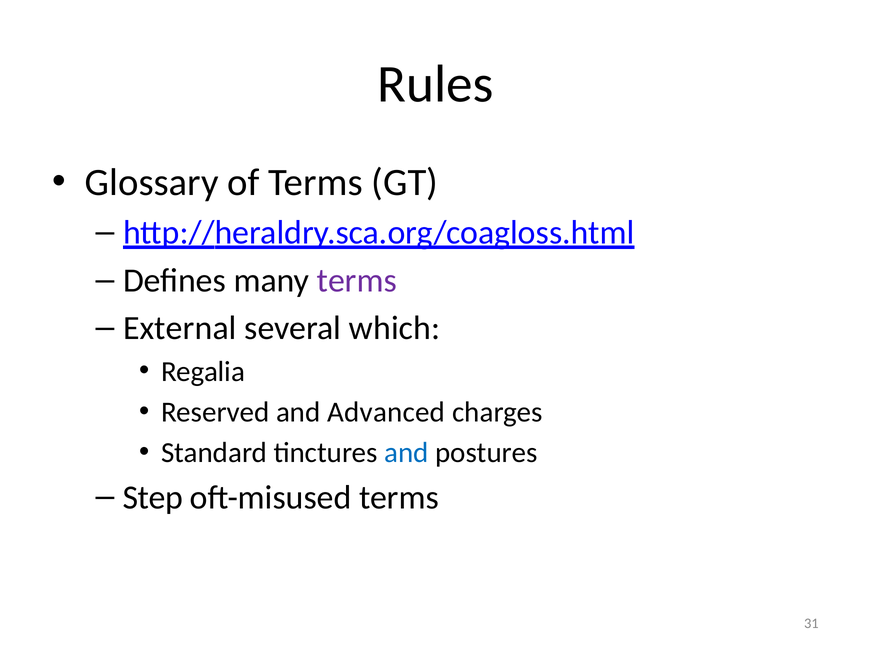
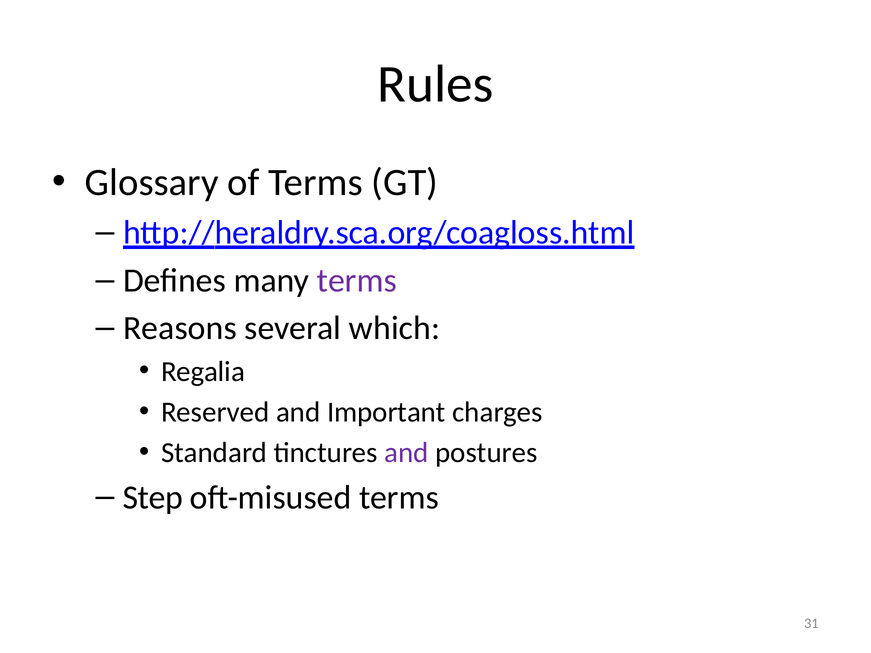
External: External -> Reasons
Advanced: Advanced -> Important
and at (407, 453) colour: blue -> purple
